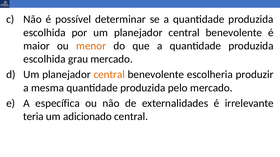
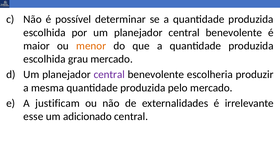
central at (109, 75) colour: orange -> purple
específica: específica -> justificam
teria: teria -> esse
